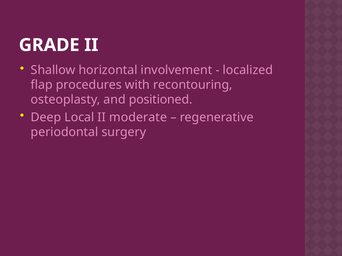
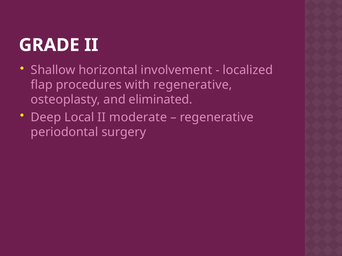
with recontouring: recontouring -> regenerative
positioned: positioned -> eliminated
